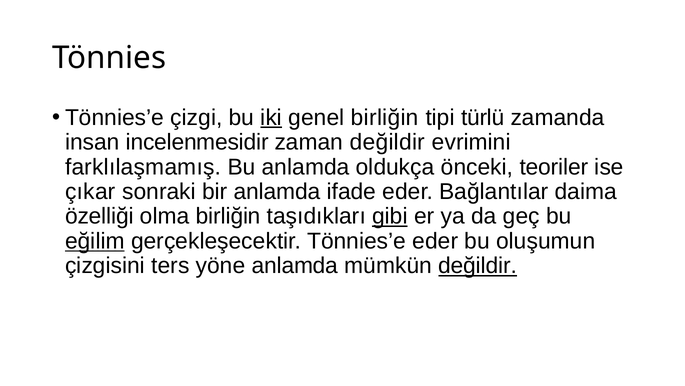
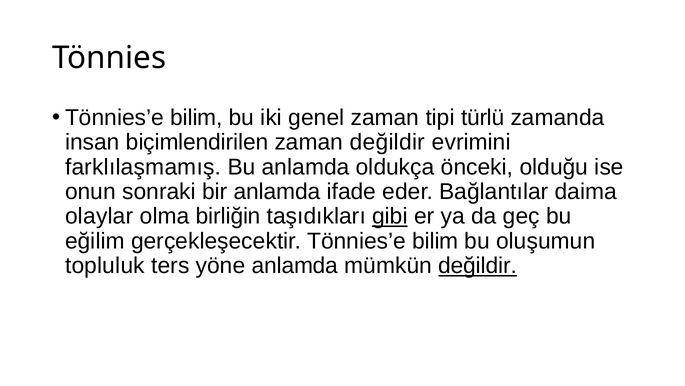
çizgi at (196, 117): çizgi -> bilim
iki underline: present -> none
genel birliğin: birliğin -> zaman
incelenmesidir: incelenmesidir -> biçimlendirilen
teoriler: teoriler -> olduğu
çıkar: çıkar -> onun
özelliği: özelliği -> olaylar
eğilim underline: present -> none
gerçekleşecektir Tönnies’e eder: eder -> bilim
çizgisini: çizgisini -> topluluk
